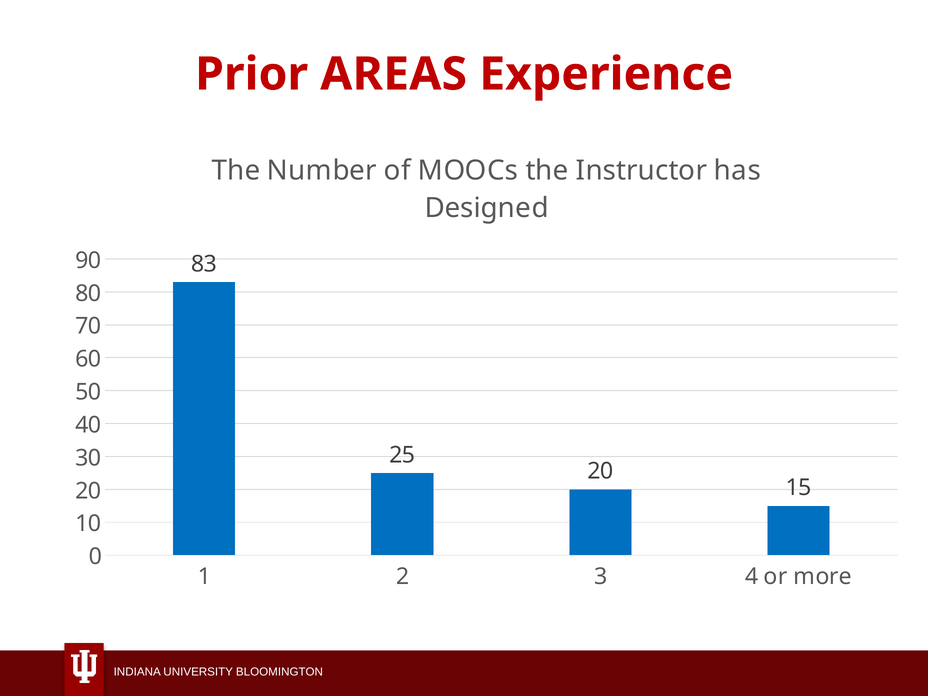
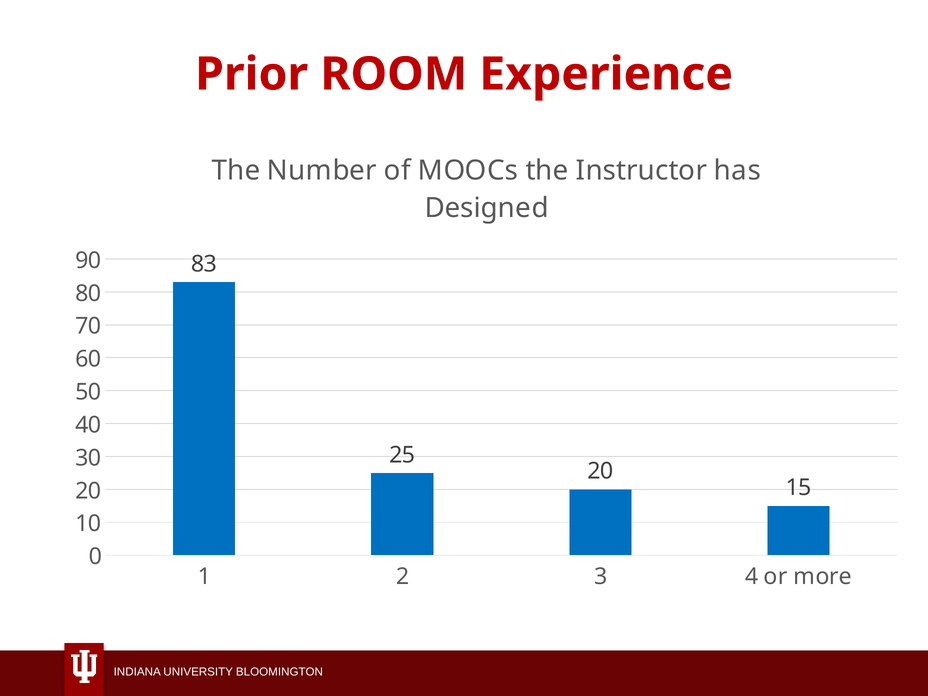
AREAS: AREAS -> ROOM
